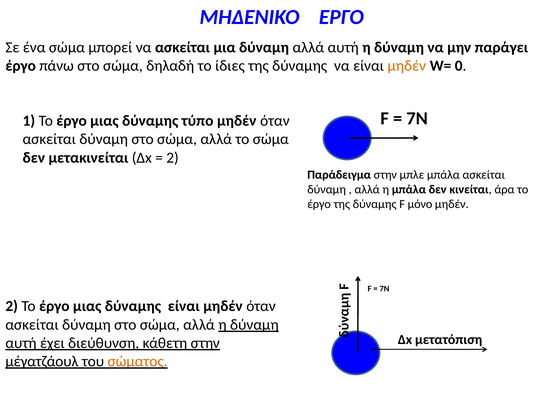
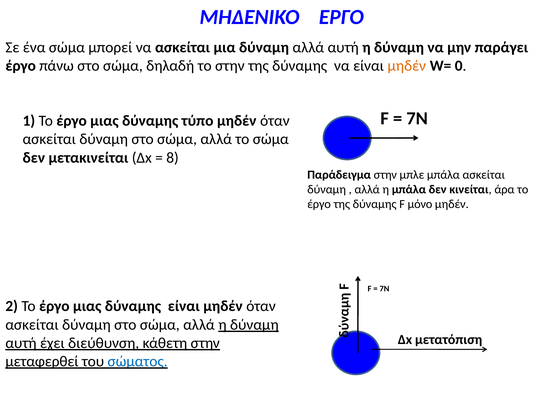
το ίδιες: ίδιες -> στην
2 at (173, 158): 2 -> 8
μέγατζάουλ: μέγατζάουλ -> μεταφερθεί
σώματος colour: orange -> blue
